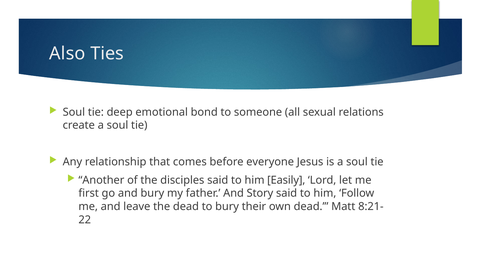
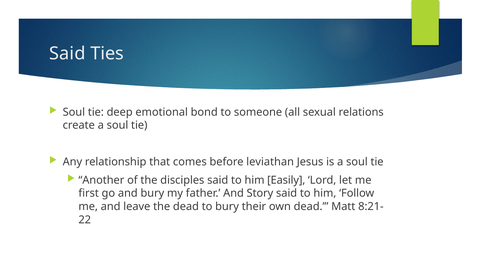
Also at (67, 54): Also -> Said
everyone: everyone -> leviathan
